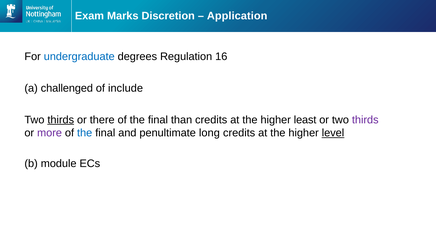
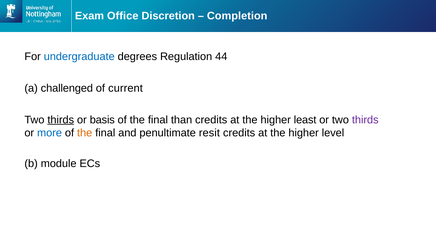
Marks: Marks -> Office
Application: Application -> Completion
16: 16 -> 44
include: include -> current
there: there -> basis
more colour: purple -> blue
the at (85, 133) colour: blue -> orange
long: long -> resit
level underline: present -> none
